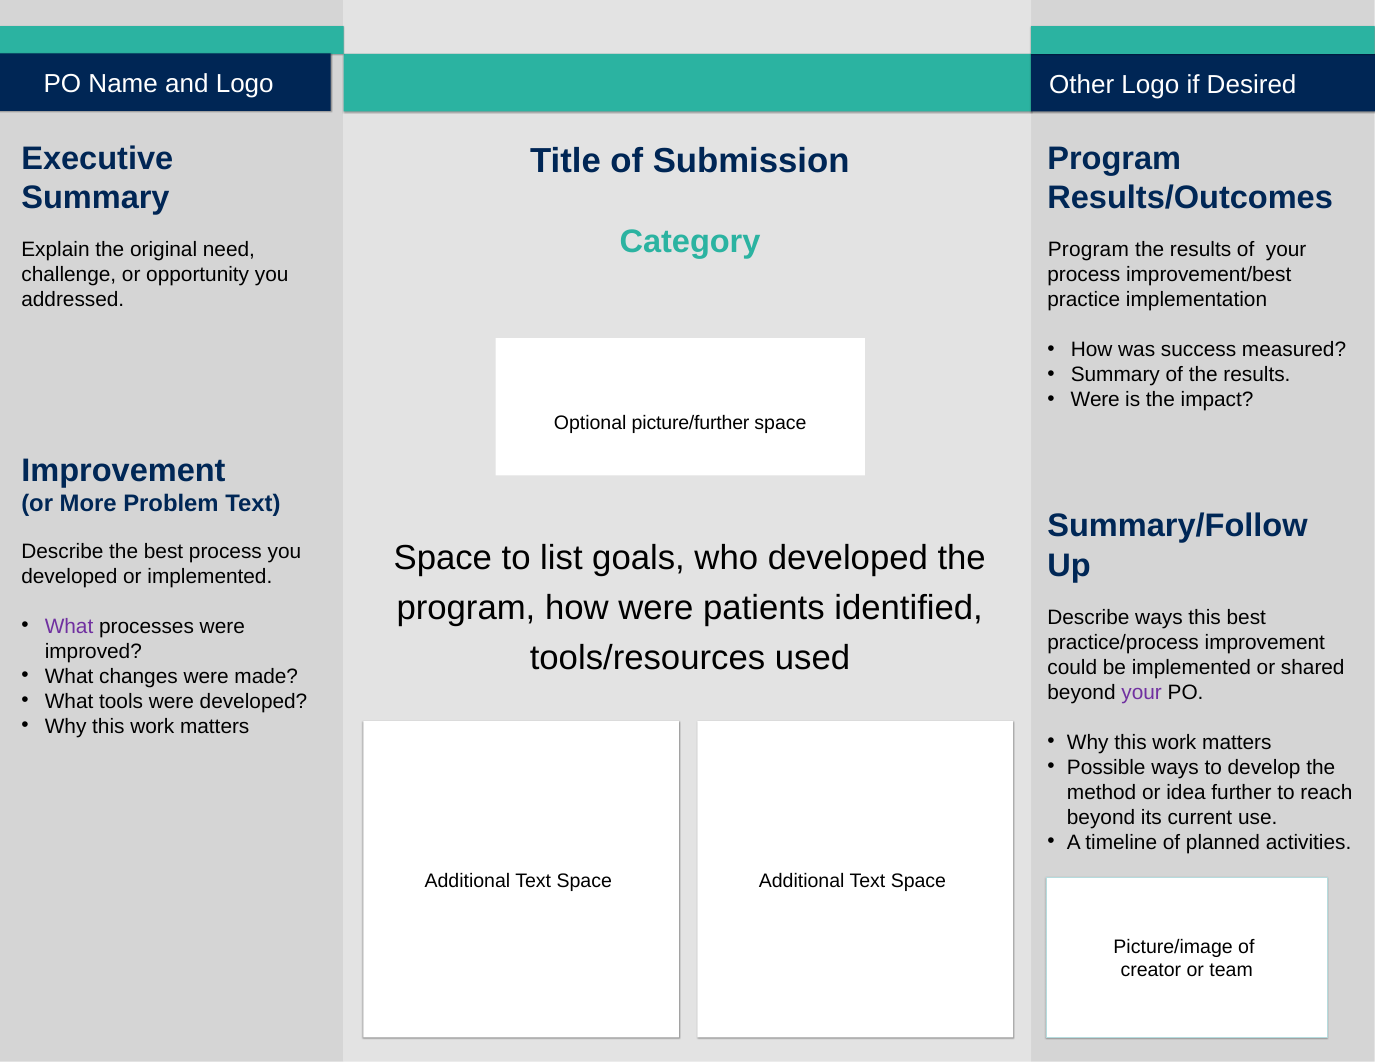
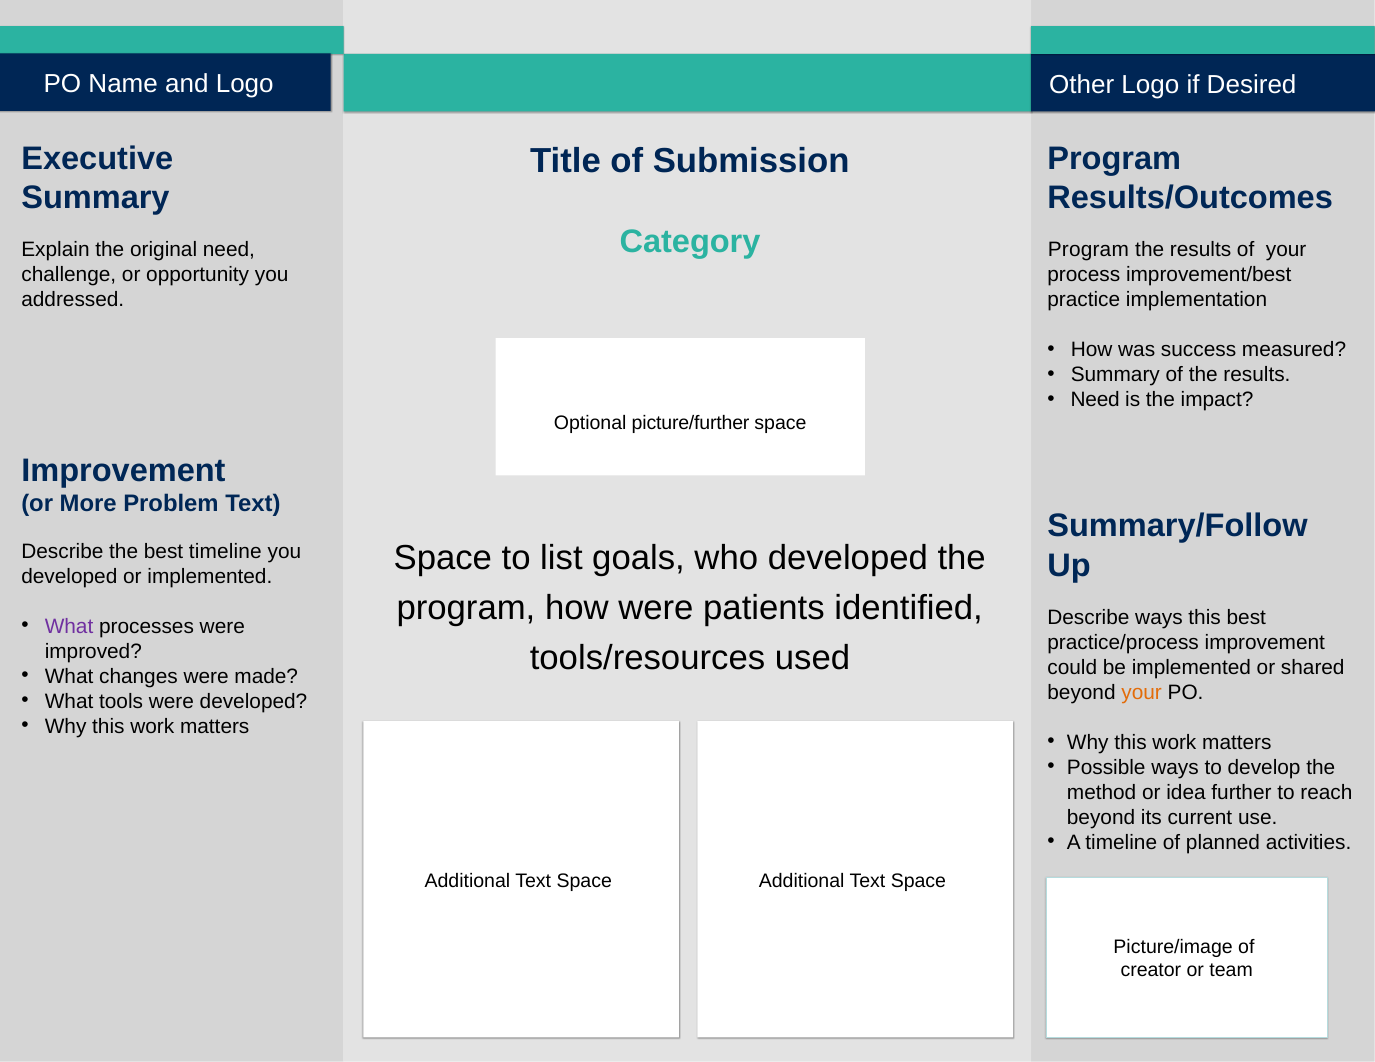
Were at (1095, 400): Were -> Need
best process: process -> timeline
your at (1142, 693) colour: purple -> orange
